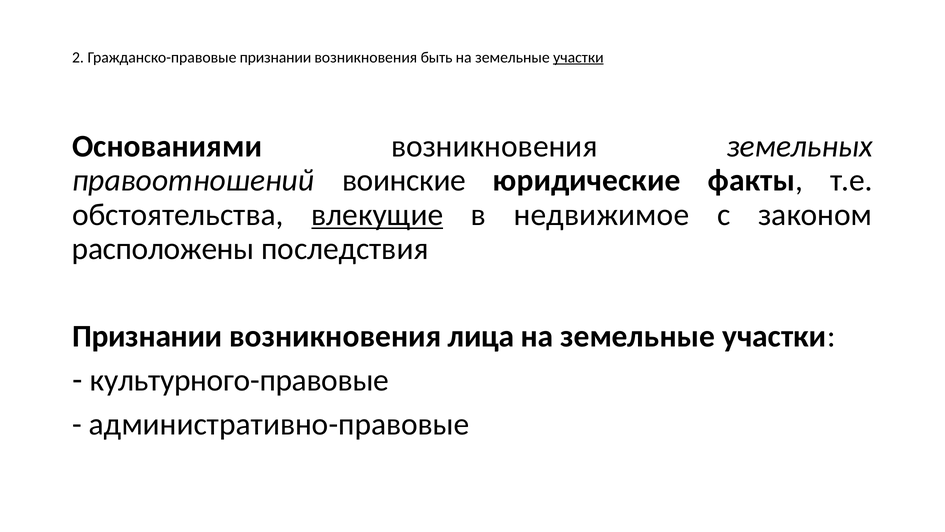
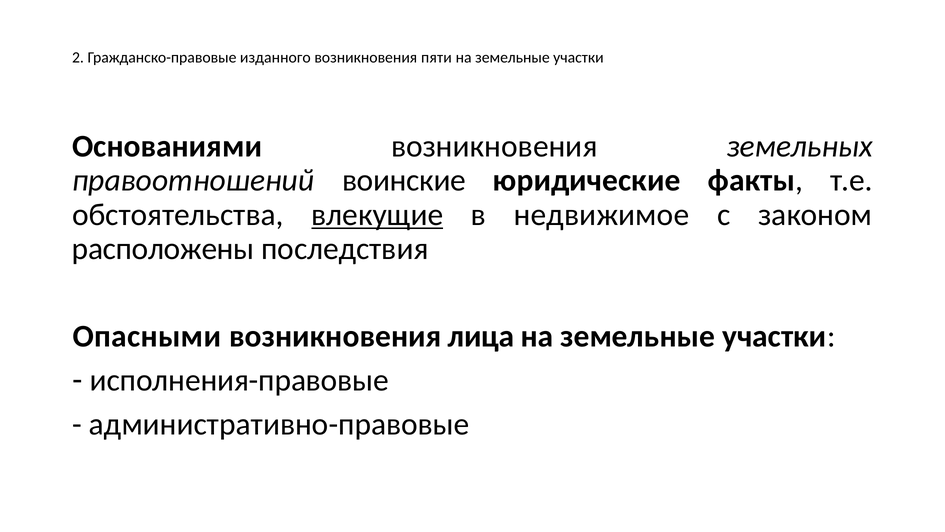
Гражданско-правовые признании: признании -> изданного
быть: быть -> пяти
участки at (578, 57) underline: present -> none
Признании at (147, 336): Признании -> Опасными
культурного-правовые: культурного-правовые -> исполнения-правовые
